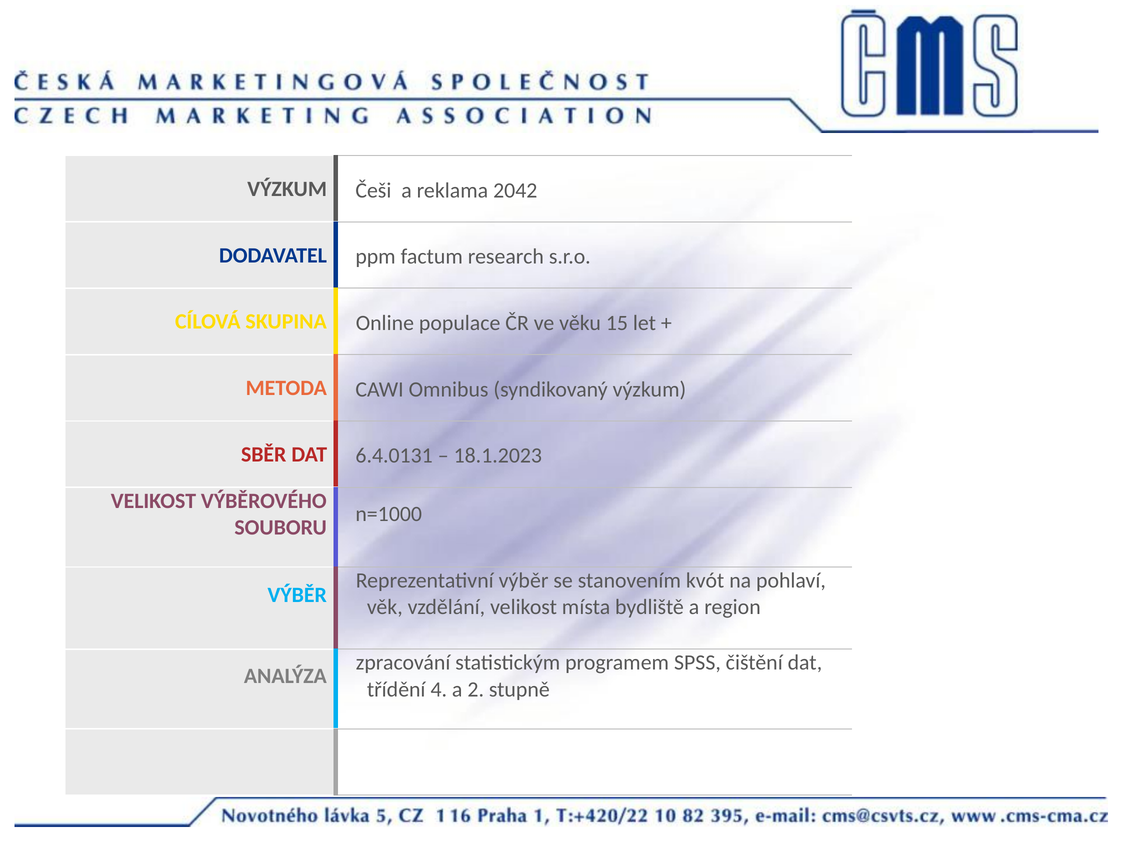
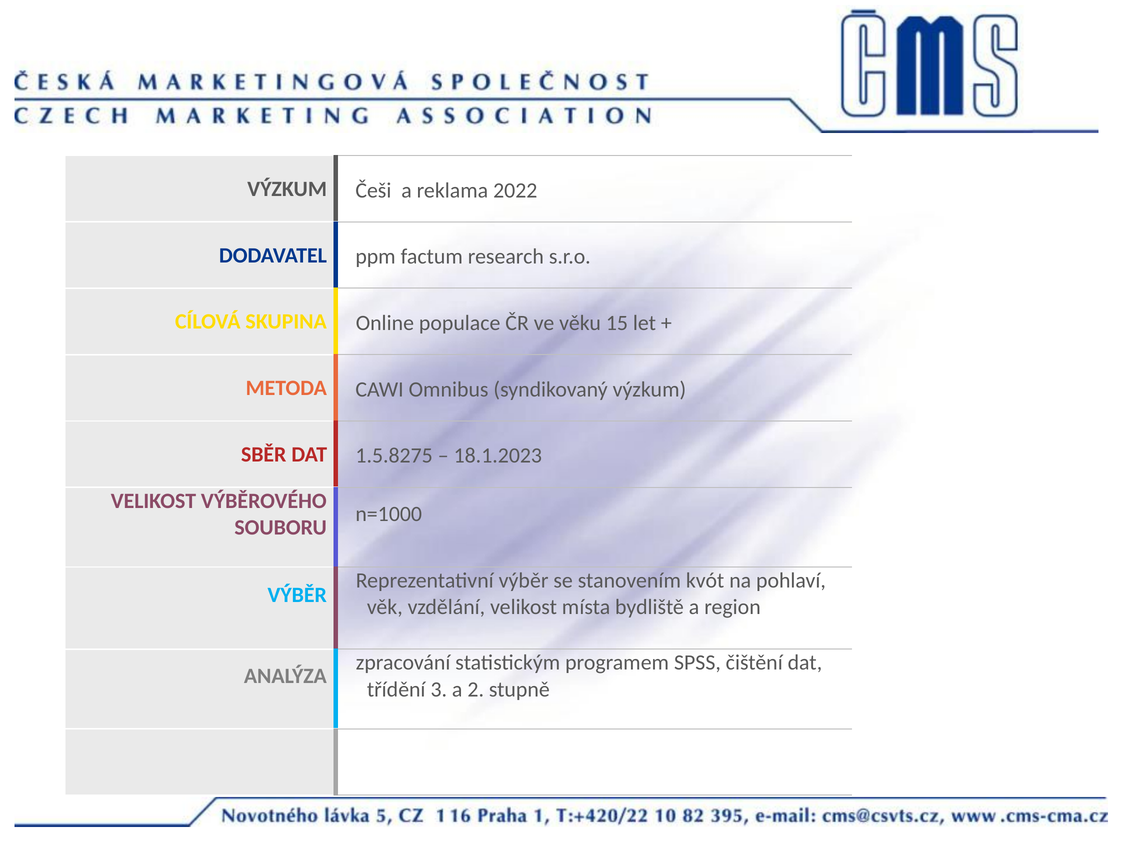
2042: 2042 -> 2022
6.4.0131: 6.4.0131 -> 1.5.8275
4: 4 -> 3
